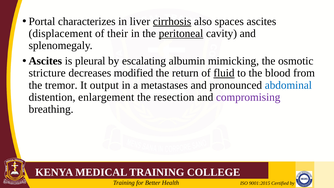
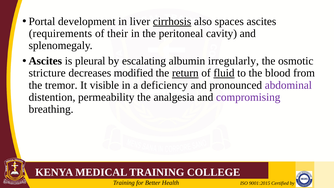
characterizes: characterizes -> development
displacement: displacement -> requirements
peritoneal underline: present -> none
mimicking: mimicking -> irregularly
return underline: none -> present
output: output -> visible
metastases: metastases -> deficiency
abdominal colour: blue -> purple
enlargement: enlargement -> permeability
resection: resection -> analgesia
